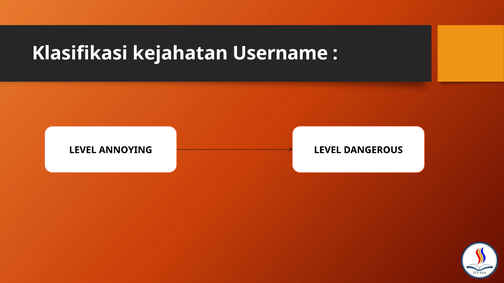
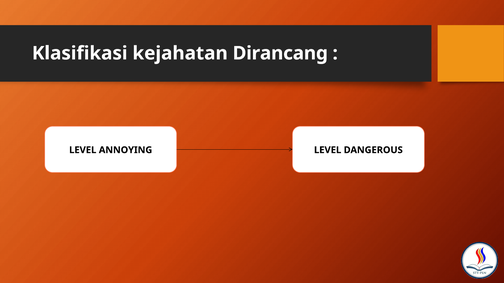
Username: Username -> Dirancang
